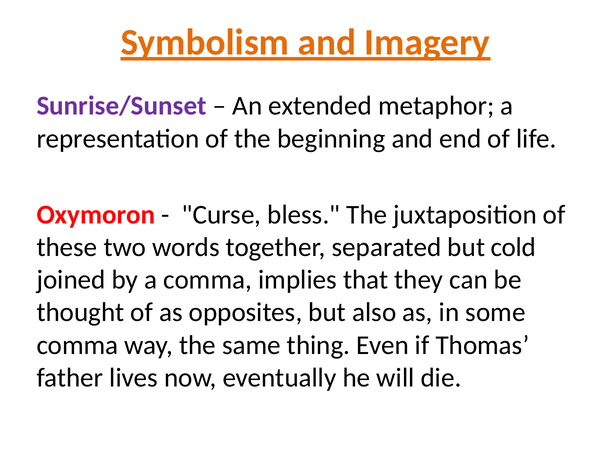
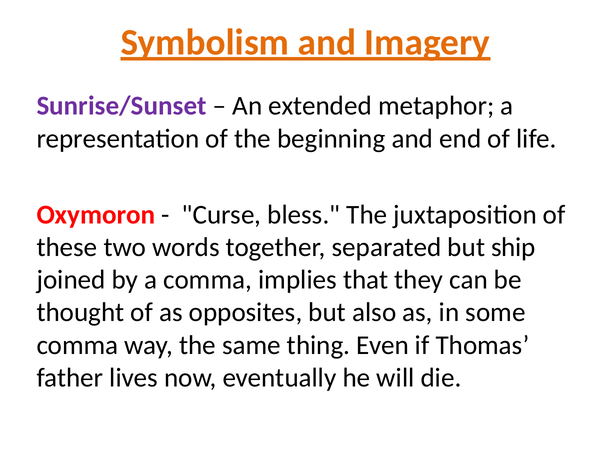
cold: cold -> ship
